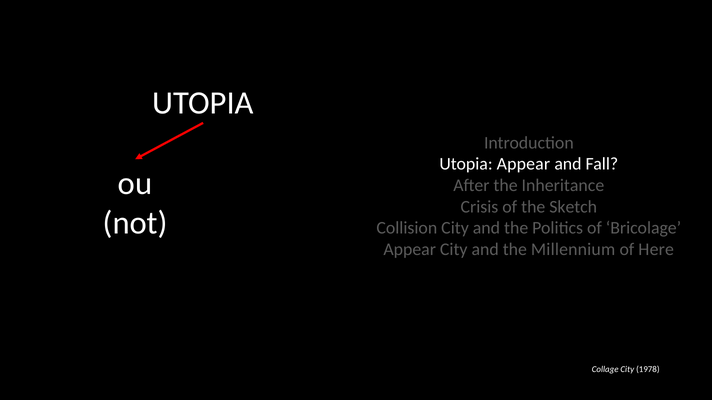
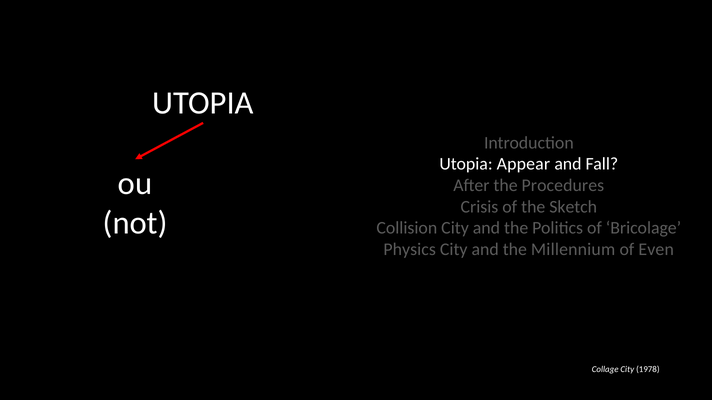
Inheritance: Inheritance -> Procedures
Appear at (410, 250): Appear -> Physics
Here: Here -> Even
